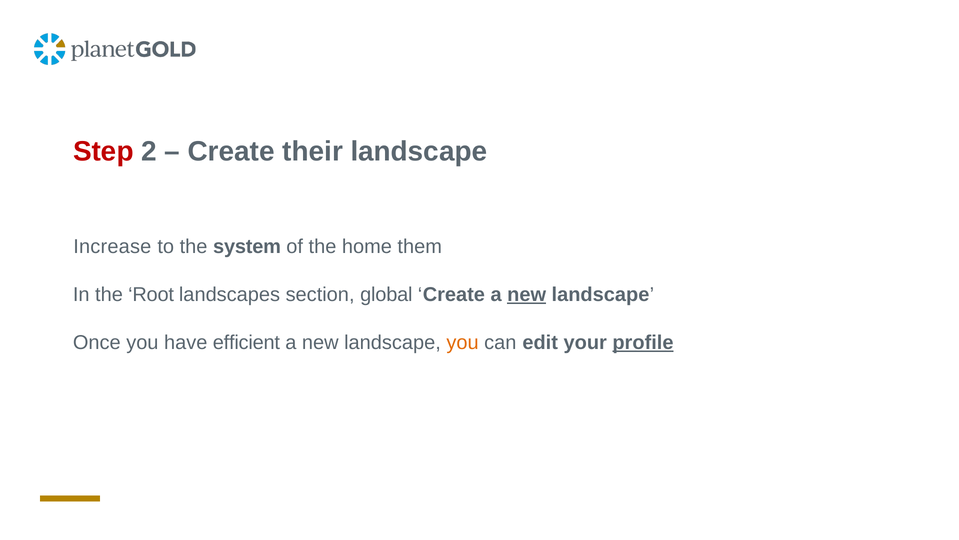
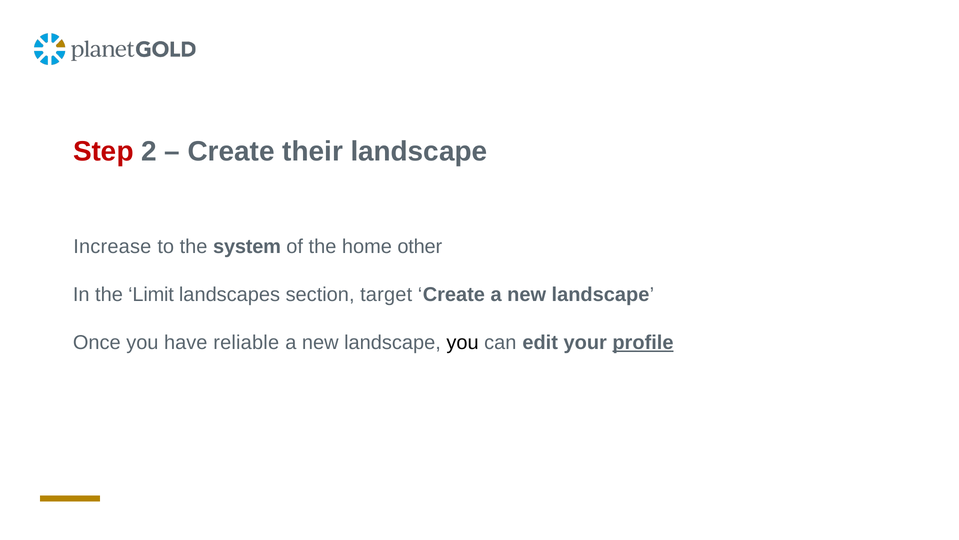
them: them -> other
Root: Root -> Limit
global: global -> target
new at (527, 294) underline: present -> none
efficient: efficient -> reliable
you at (463, 342) colour: orange -> black
